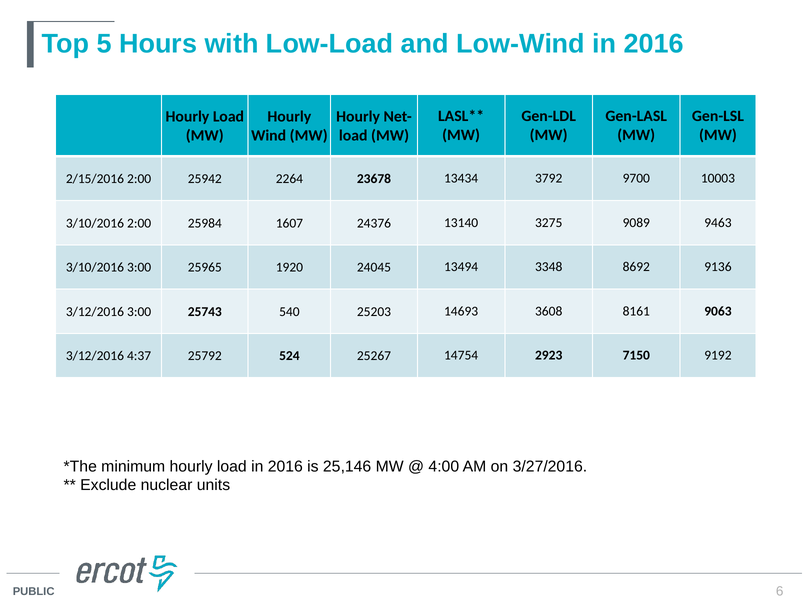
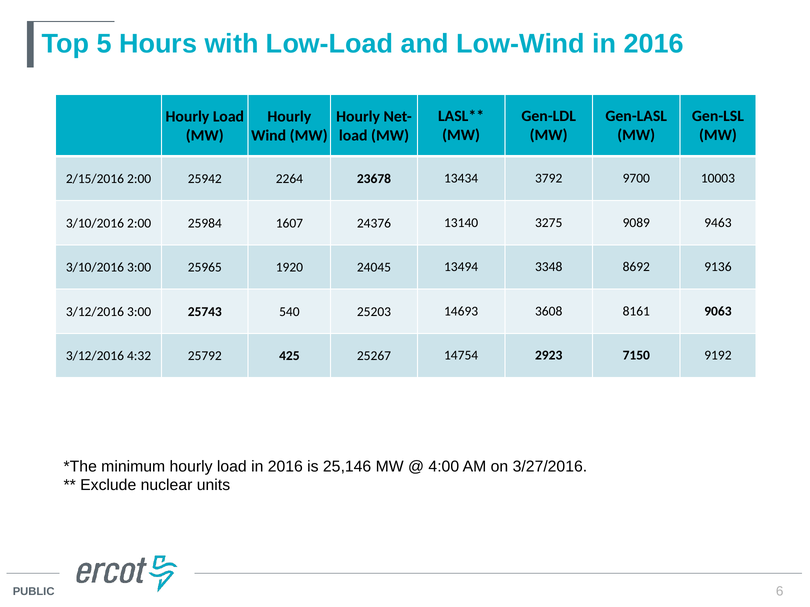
4:37: 4:37 -> 4:32
524: 524 -> 425
